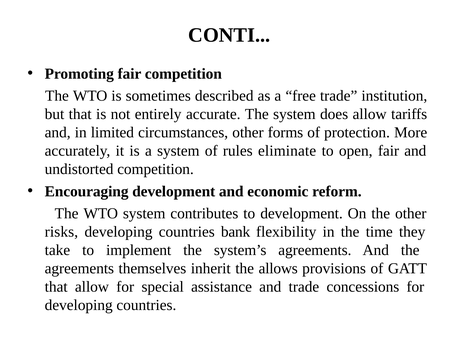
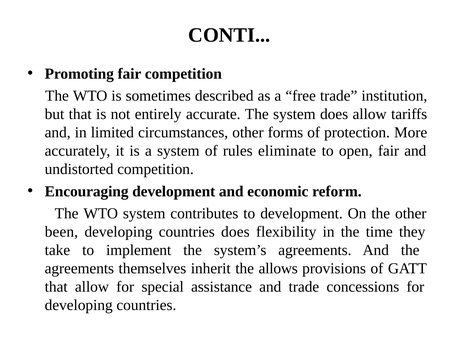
risks: risks -> been
countries bank: bank -> does
